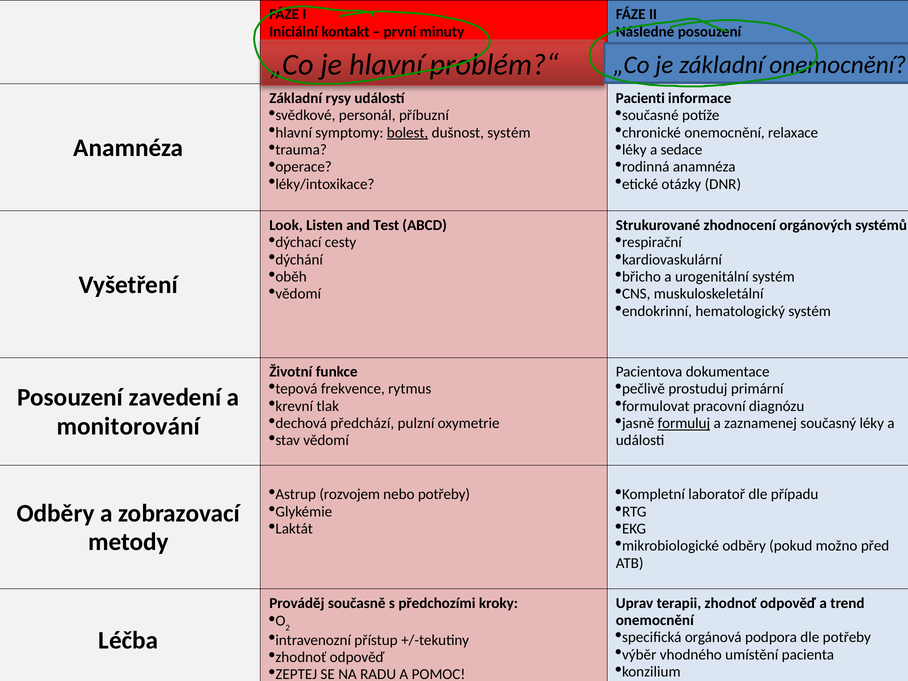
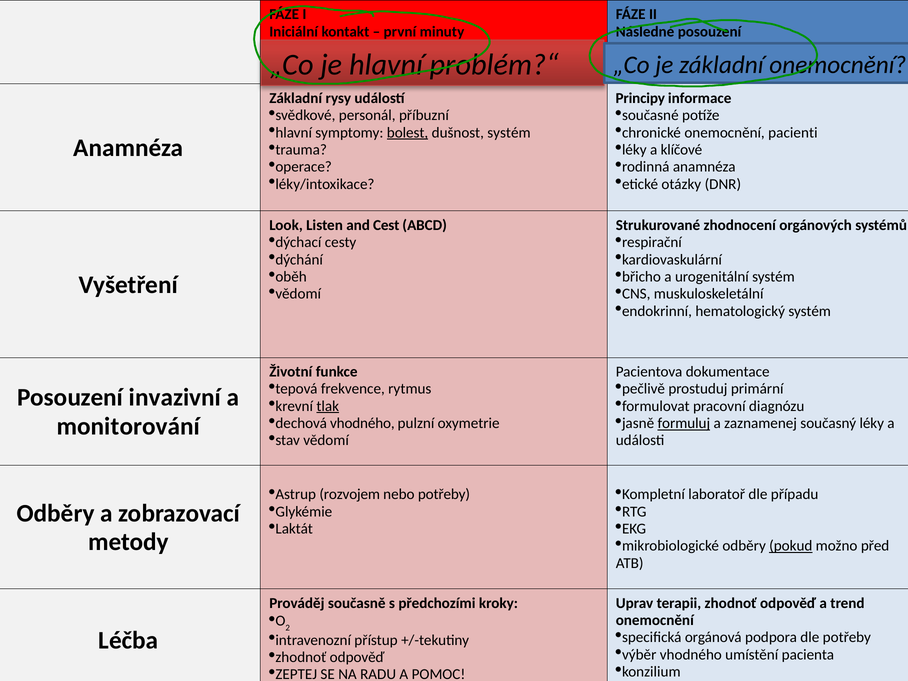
Pacienti: Pacienti -> Principy
relaxace: relaxace -> pacienti
sedace: sedace -> klíčové
Test: Test -> Cest
zavedení: zavedení -> invazivní
tlak underline: none -> present
předchází at (362, 423): předchází -> vhodného
pokud underline: none -> present
